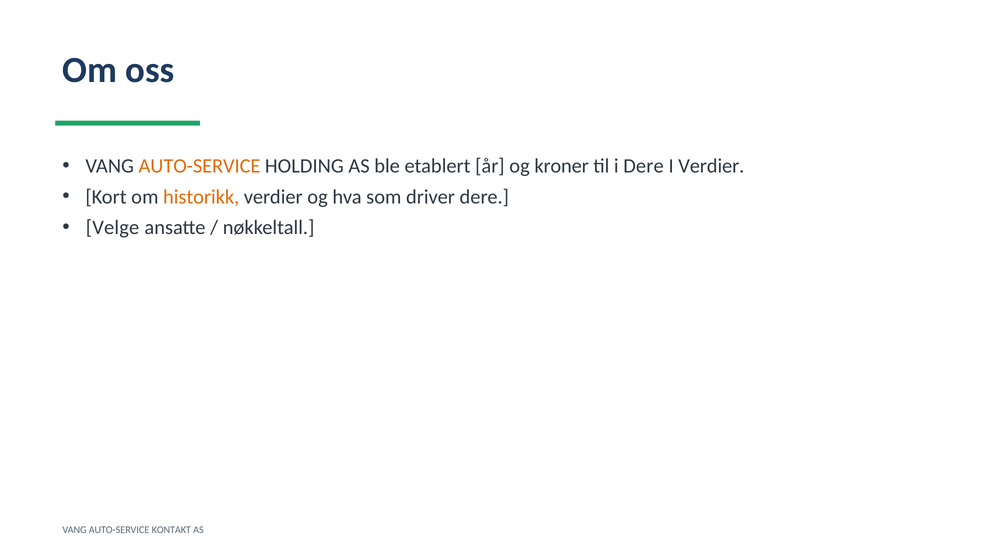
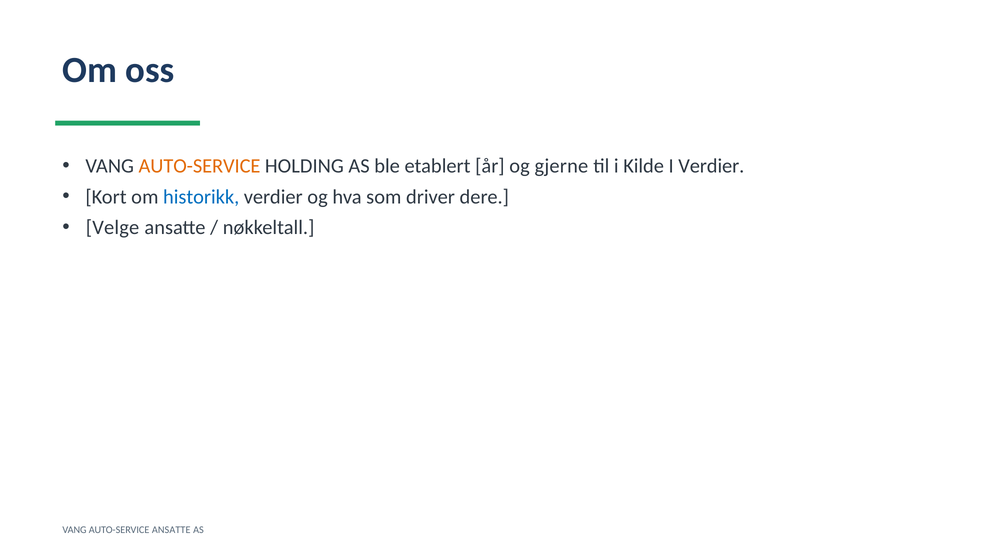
kroner: kroner -> gjerne
i Dere: Dere -> Kilde
historikk colour: orange -> blue
AUTO-SERVICE KONTAKT: KONTAKT -> ANSATTE
